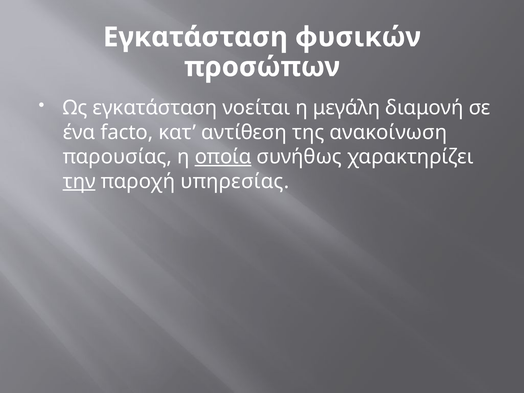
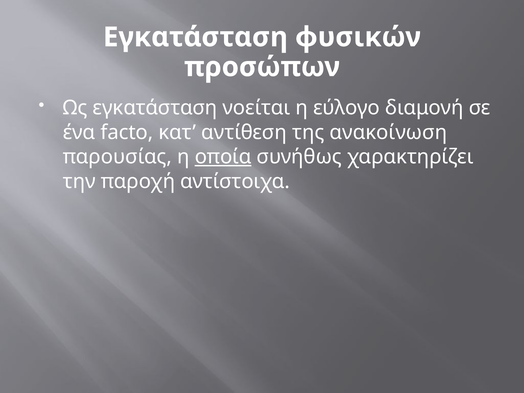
μεγάλη: μεγάλη -> εύλογο
την underline: present -> none
υπηρεσίας: υπηρεσίας -> αντίστοιχα
